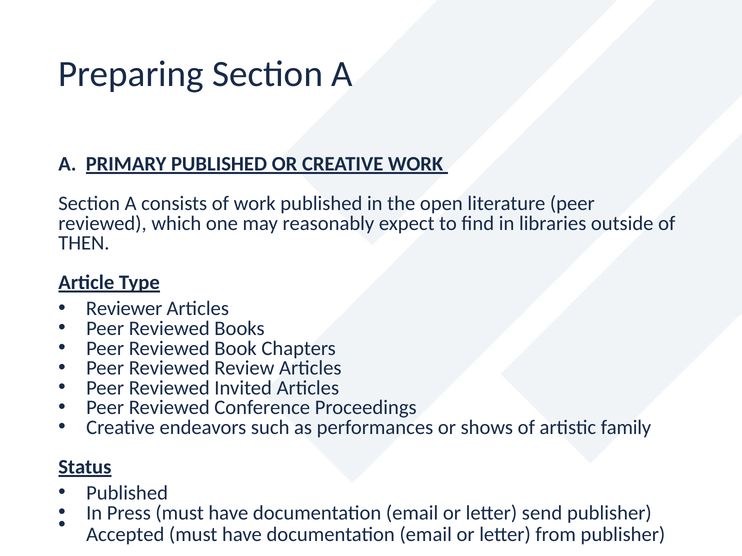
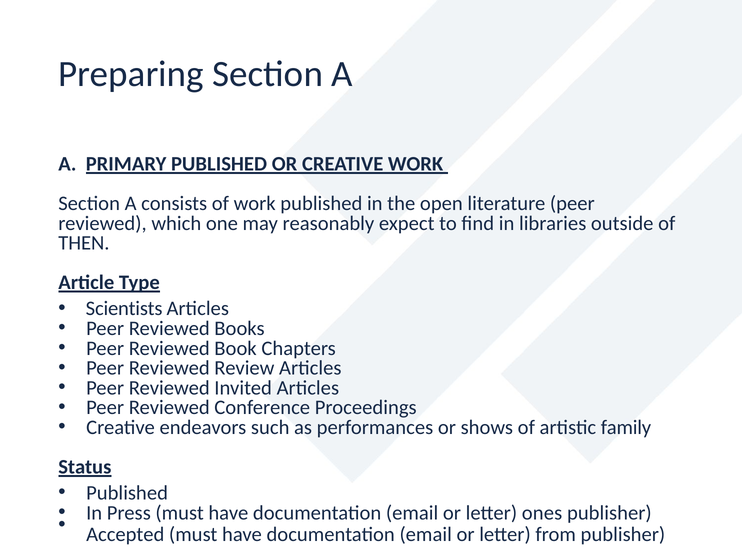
Reviewer: Reviewer -> Scientists
send: send -> ones
